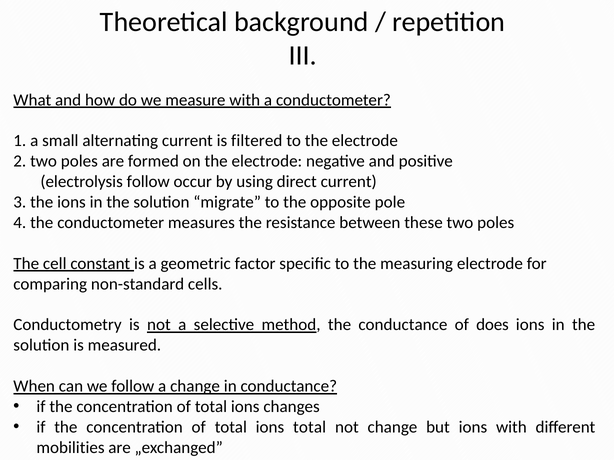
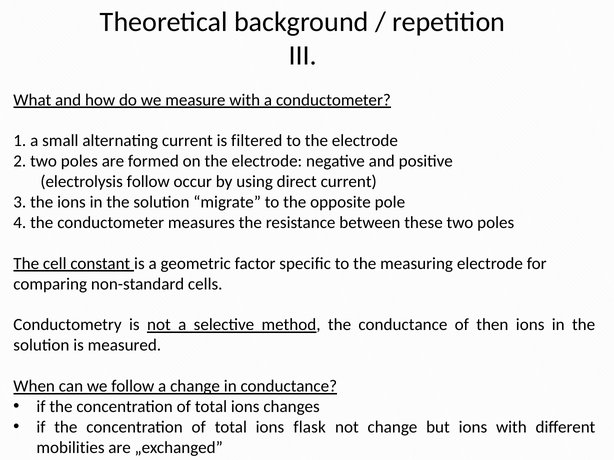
does: does -> then
ions total: total -> flask
